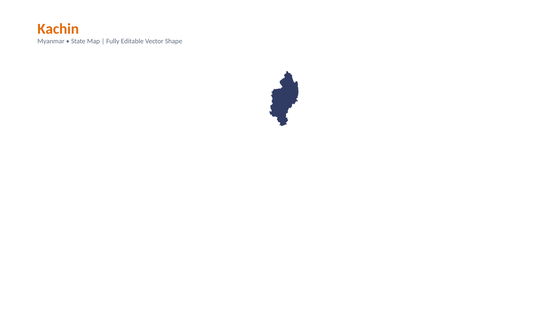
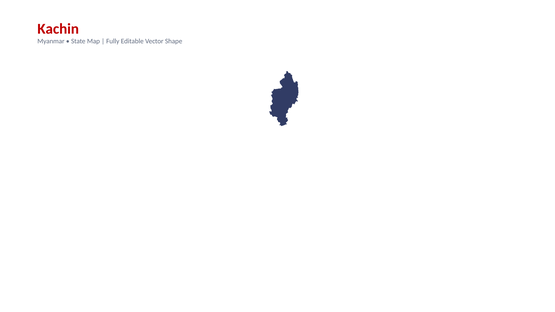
Kachin colour: orange -> red
